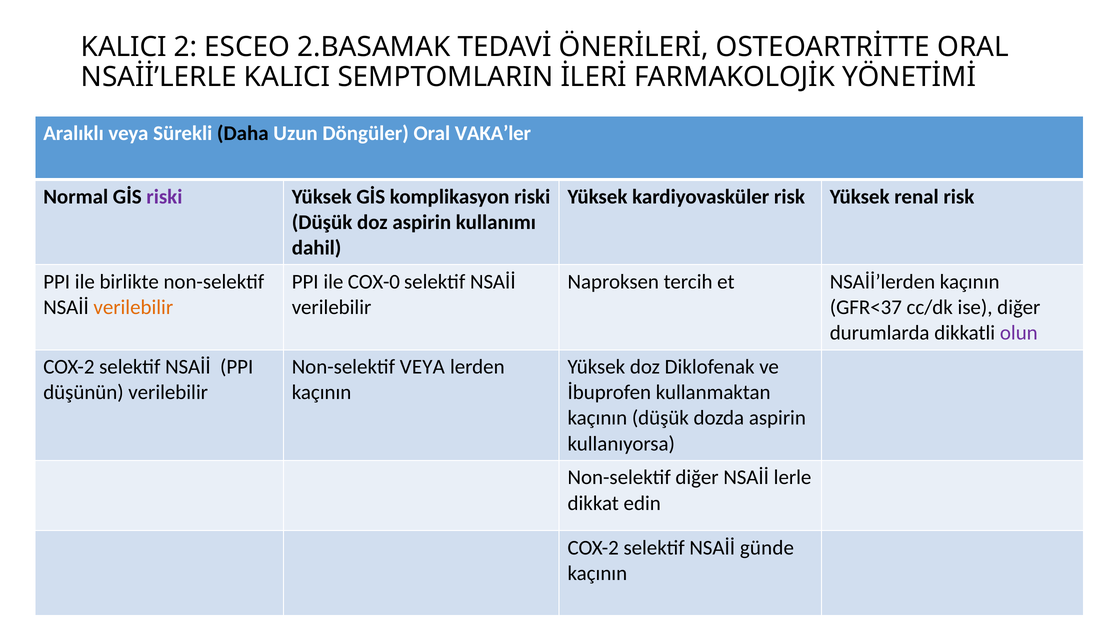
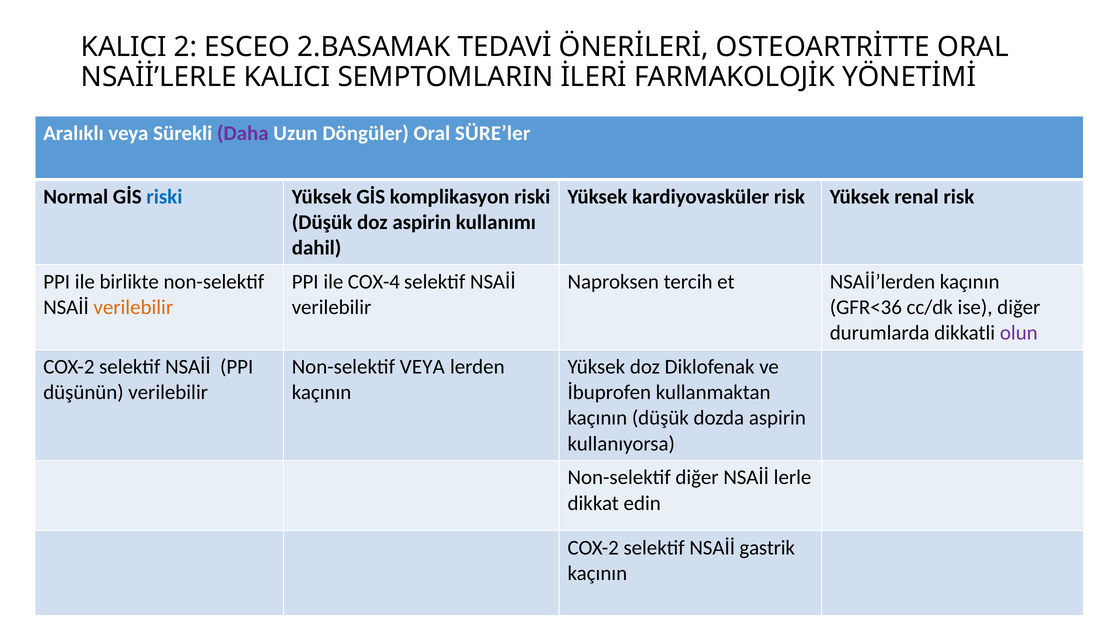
Daha colour: black -> purple
VAKA’ler: VAKA’ler -> SÜRE’ler
riski at (164, 197) colour: purple -> blue
COX-0: COX-0 -> COX-4
GFR<37: GFR<37 -> GFR<36
günde: günde -> gastrik
